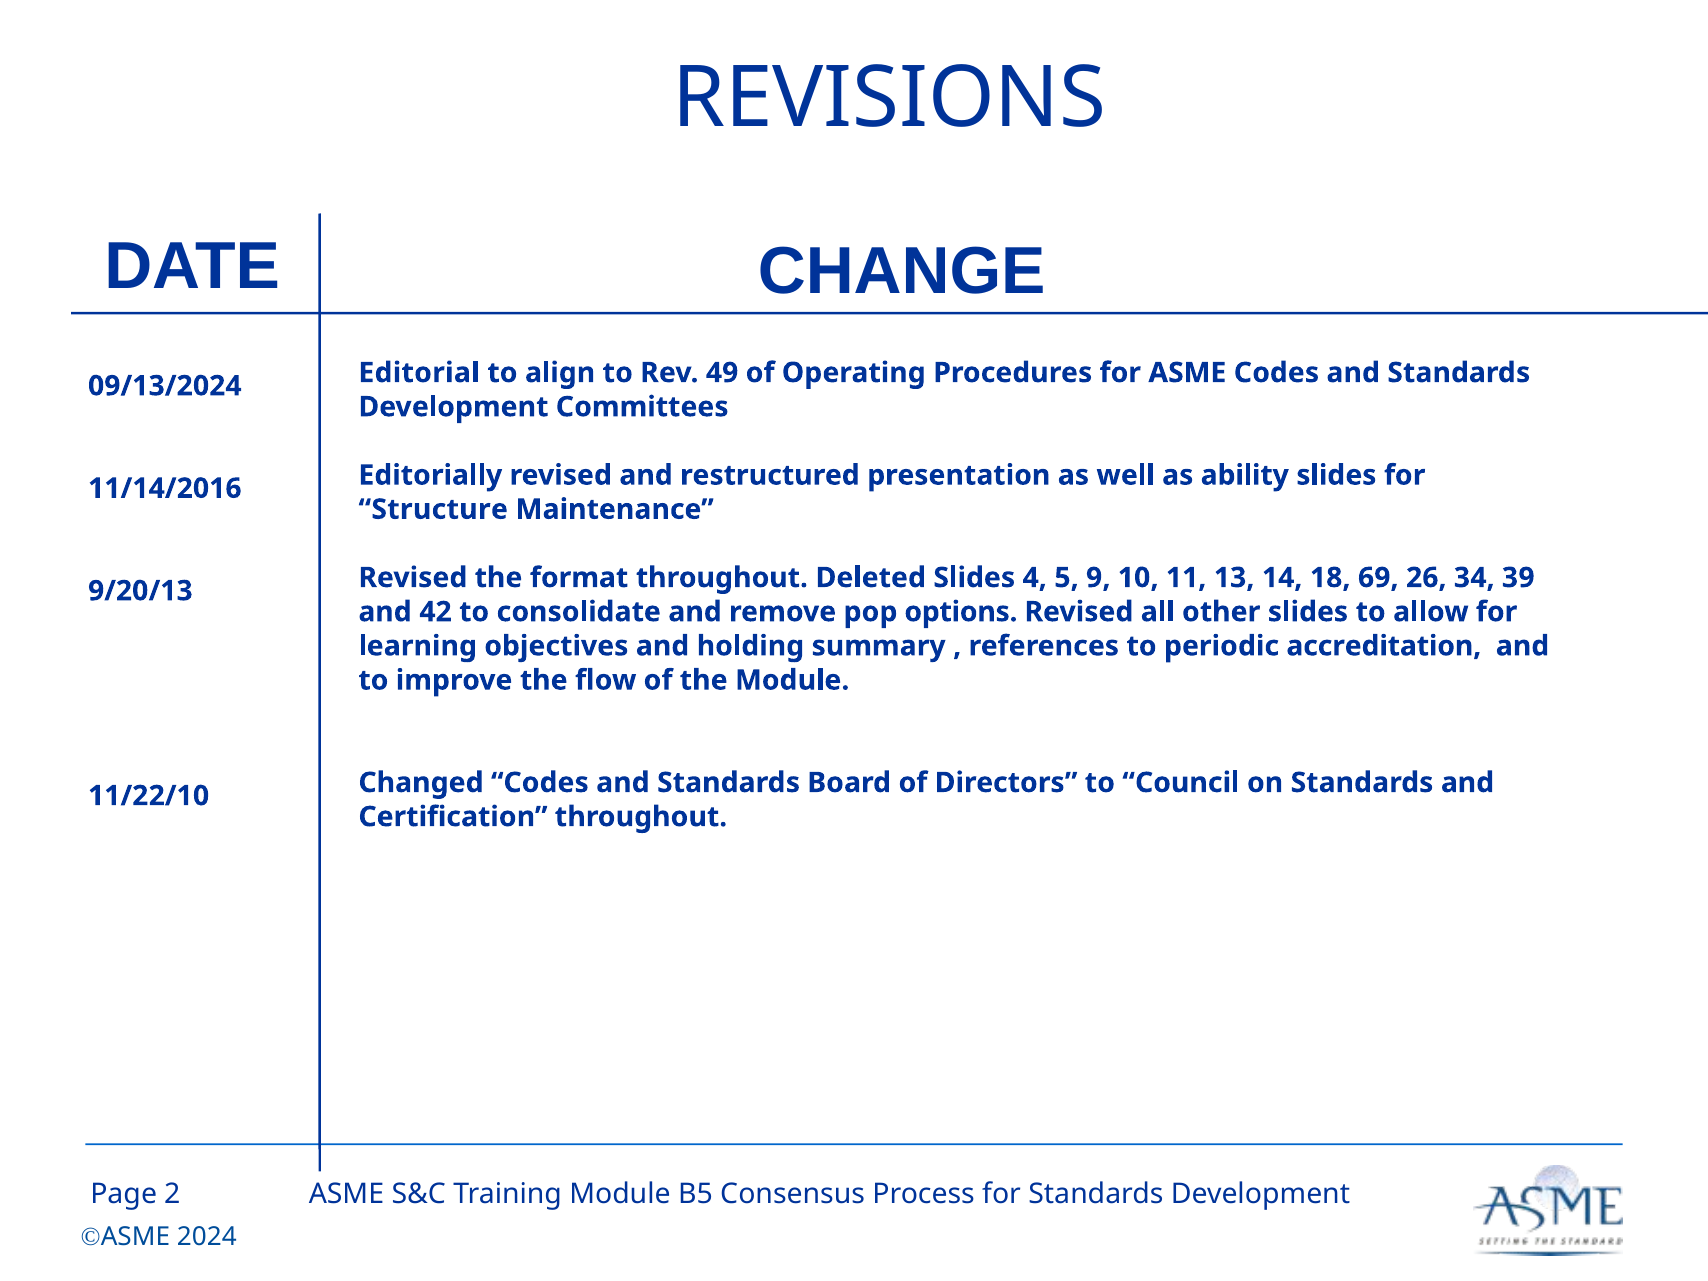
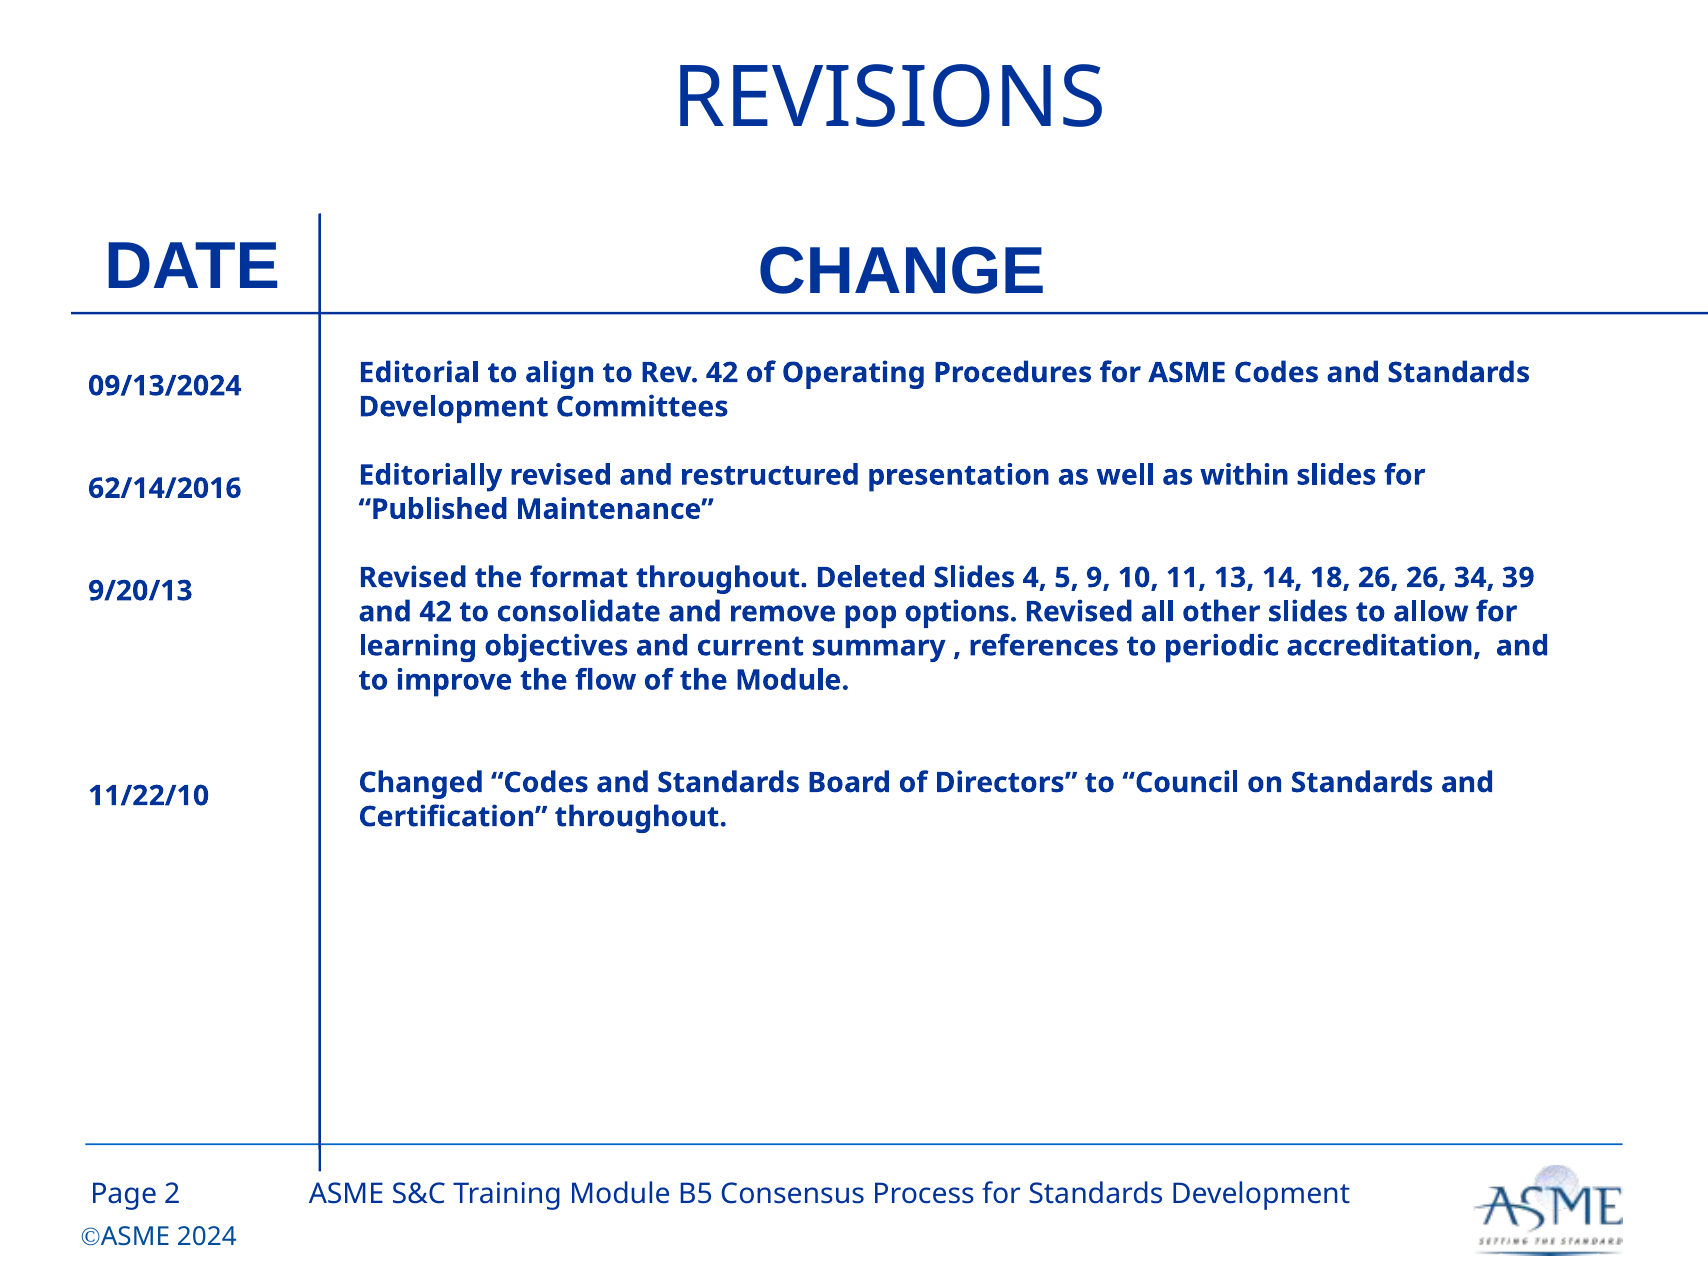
Rev 49: 49 -> 42
ability: ability -> within
11/14/2016: 11/14/2016 -> 62/14/2016
Structure: Structure -> Published
18 69: 69 -> 26
holding: holding -> current
